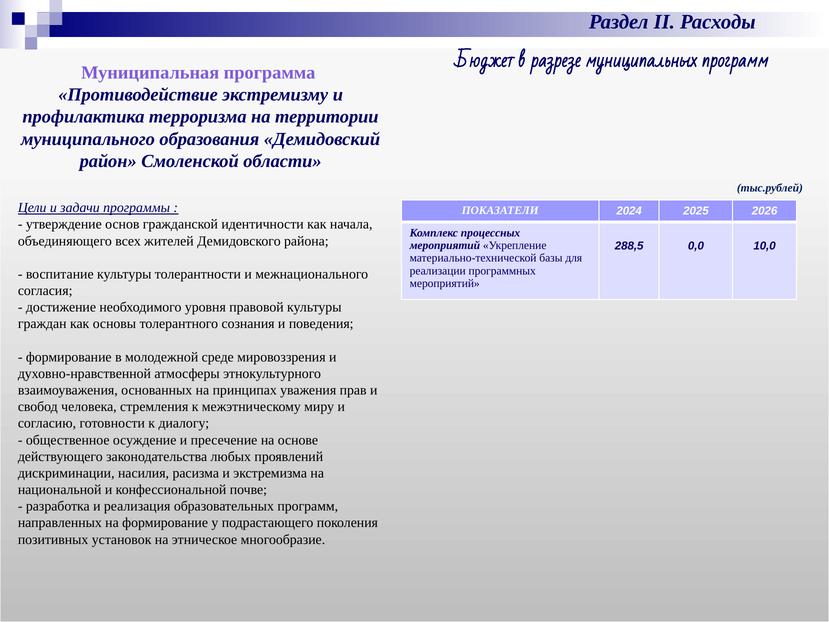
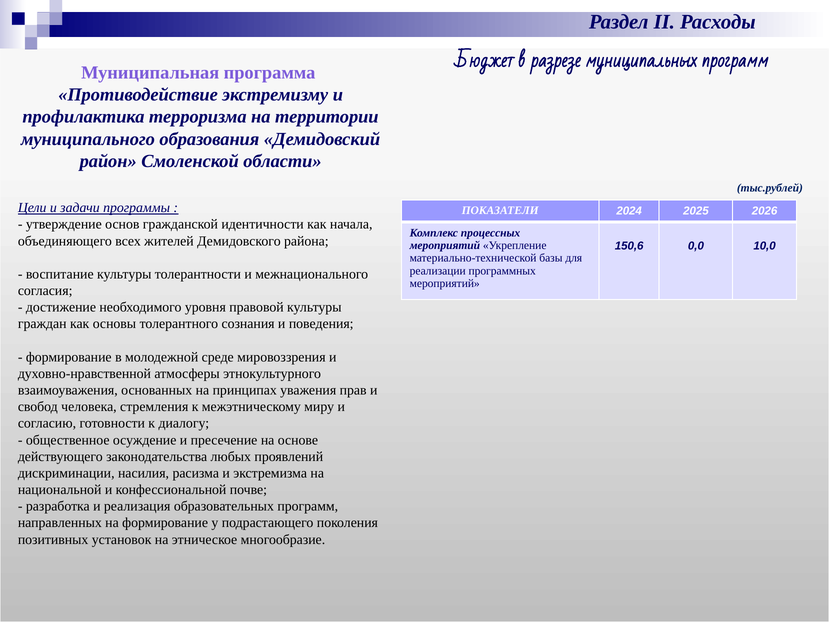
288,5: 288,5 -> 150,6
